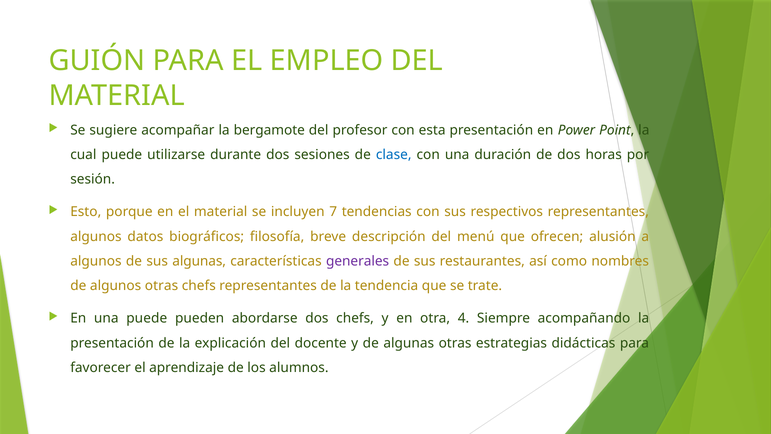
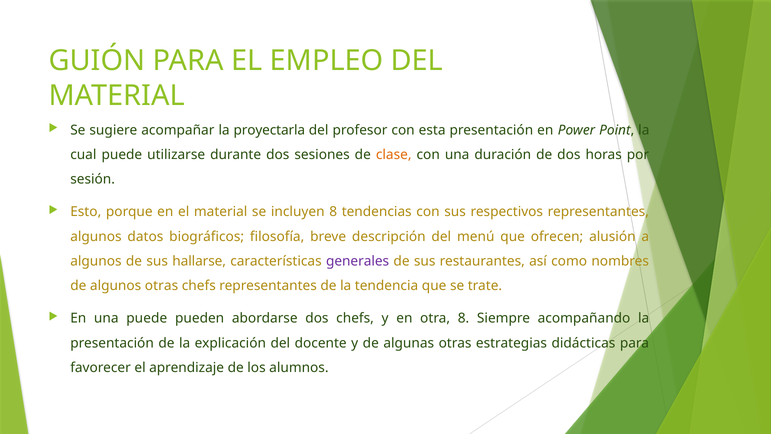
bergamote: bergamote -> proyectarla
clase colour: blue -> orange
incluyen 7: 7 -> 8
sus algunas: algunas -> hallarse
otra 4: 4 -> 8
